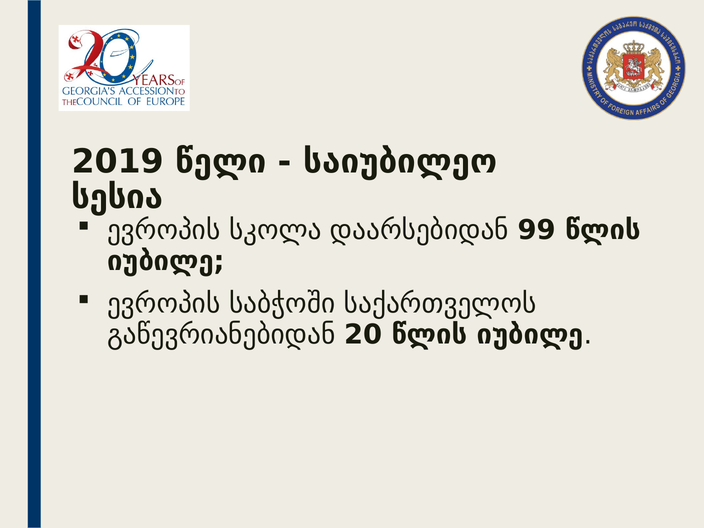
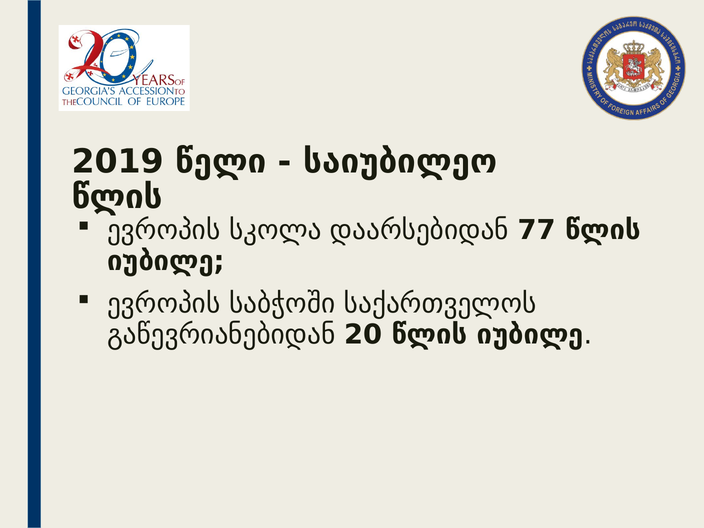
სესია at (117, 197): სესია -> წლის
99: 99 -> 77
